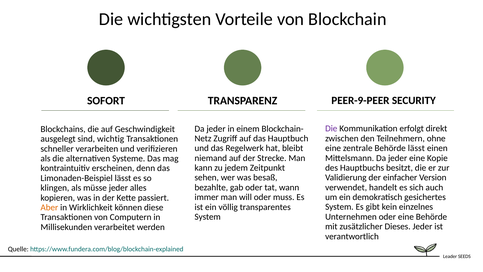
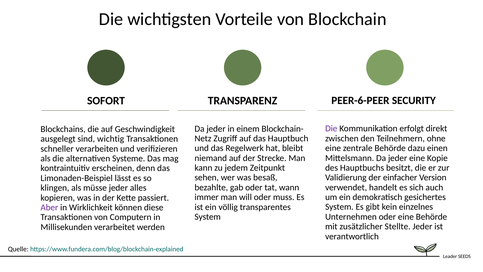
PEER-9-PEER: PEER-9-PEER -> PEER-6-PEER
Behörde lässt: lässt -> dazu
Aber colour: orange -> purple
Dieses: Dieses -> Stellte
